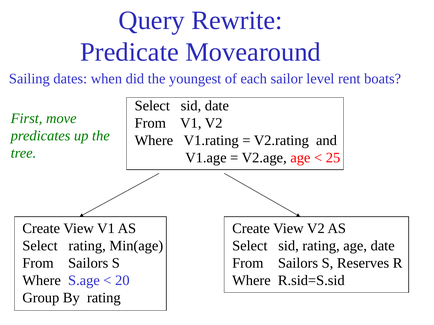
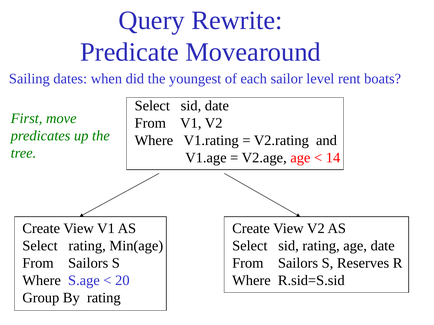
25: 25 -> 14
